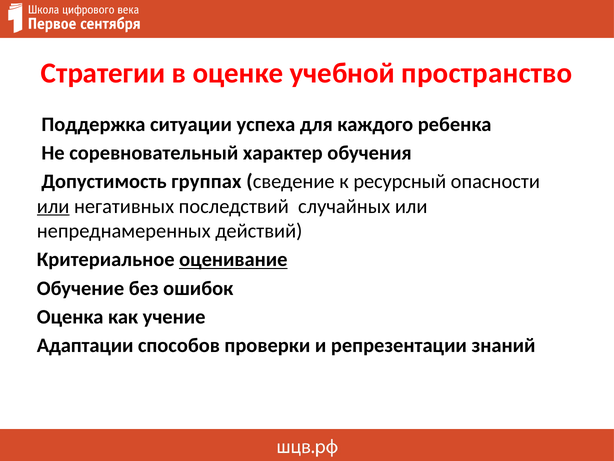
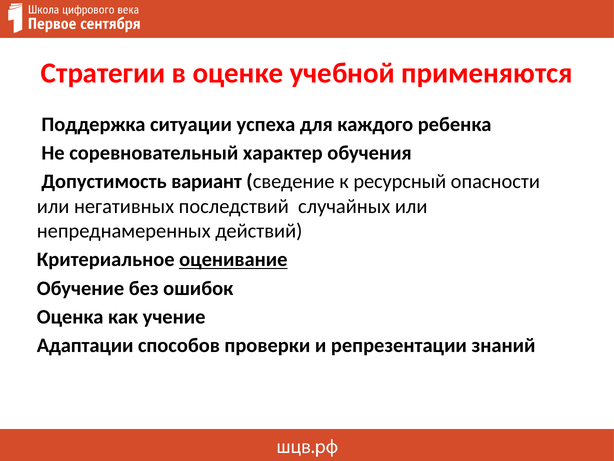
пространство: пространство -> применяются
группах: группах -> вариант
или at (53, 206) underline: present -> none
